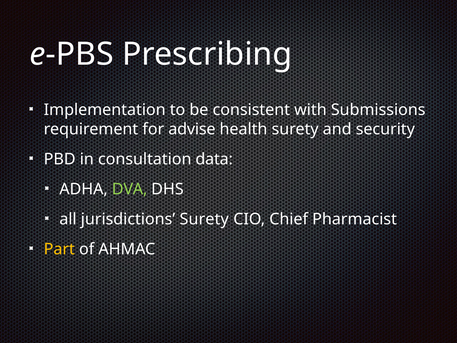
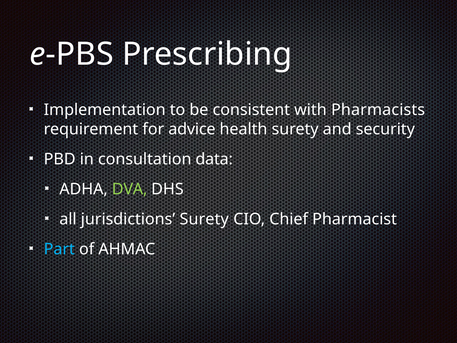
Submissions: Submissions -> Pharmacists
advise: advise -> advice
Part colour: yellow -> light blue
